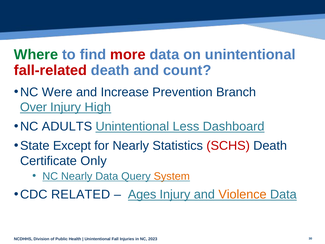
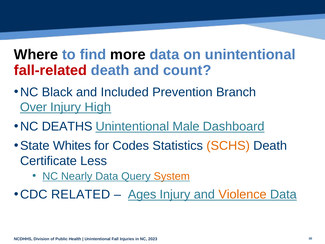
Where colour: green -> black
more colour: red -> black
Were: Were -> Black
Increase: Increase -> Included
ADULTS: ADULTS -> DEATHS
Less: Less -> Male
Except: Except -> Whites
for Nearly: Nearly -> Codes
SCHS colour: red -> orange
Only: Only -> Less
